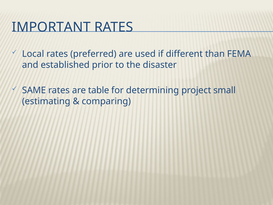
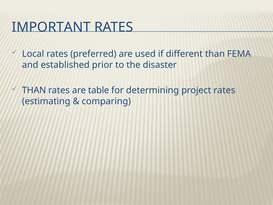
SAME at (34, 90): SAME -> THAN
project small: small -> rates
